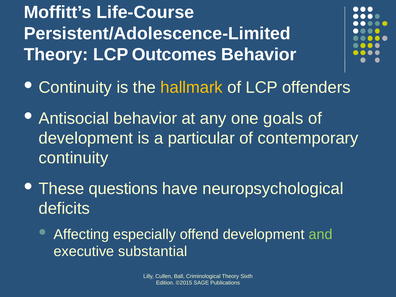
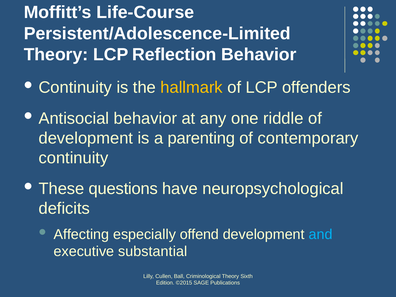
Outcomes: Outcomes -> Reflection
goals: goals -> riddle
particular: particular -> parenting
and colour: light green -> light blue
